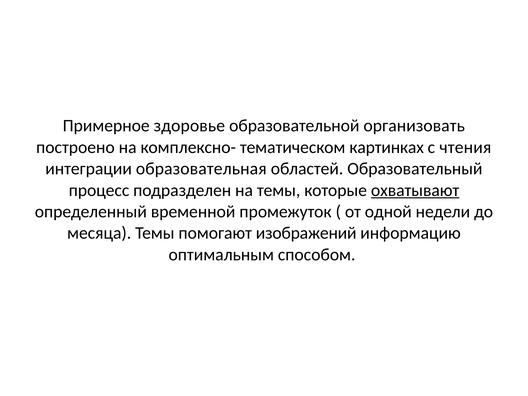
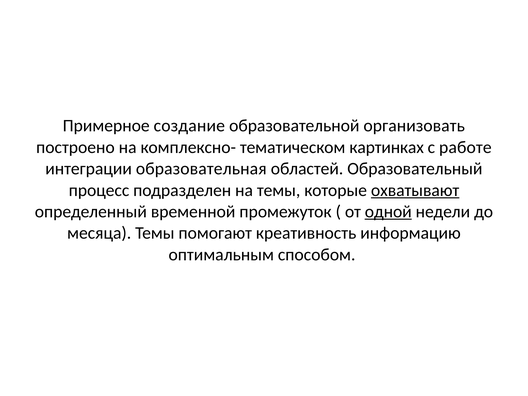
здоровье: здоровье -> создание
чтения: чтения -> работе
одной underline: none -> present
изображений: изображений -> креативность
